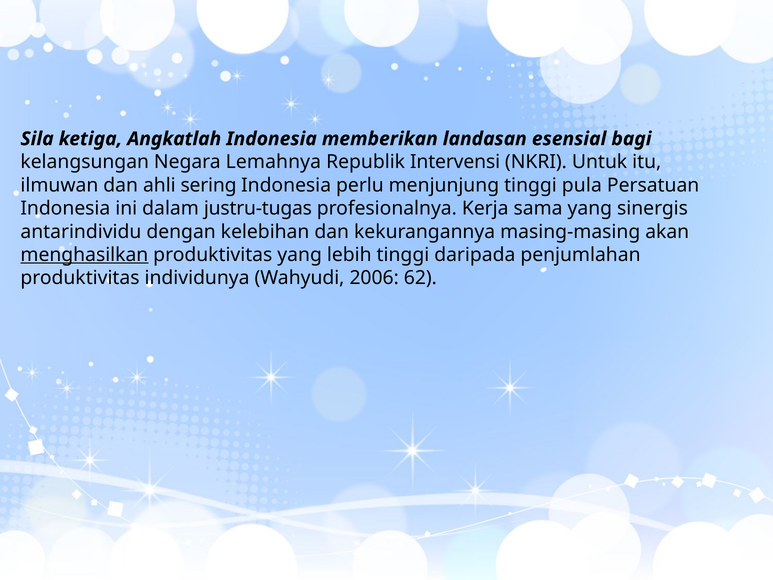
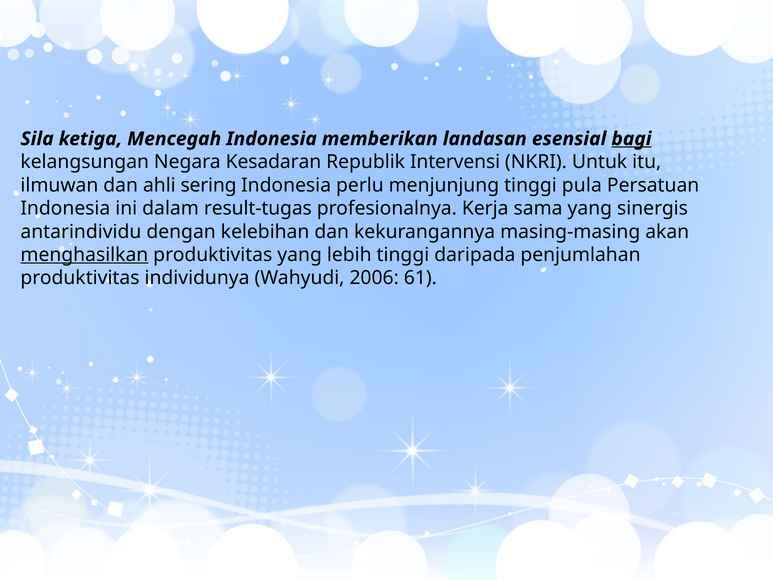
Angkatlah: Angkatlah -> Mencegah
bagi underline: none -> present
Lemahnya: Lemahnya -> Kesadaran
justru-tugas: justru-tugas -> result-tugas
62: 62 -> 61
